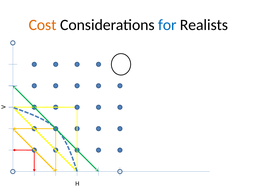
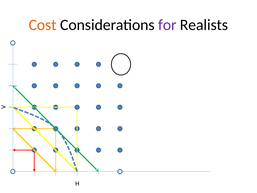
for colour: blue -> purple
